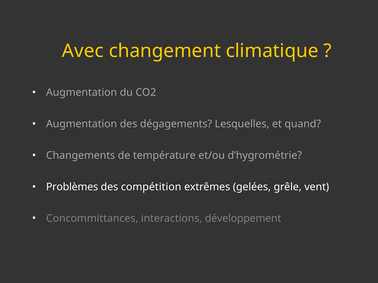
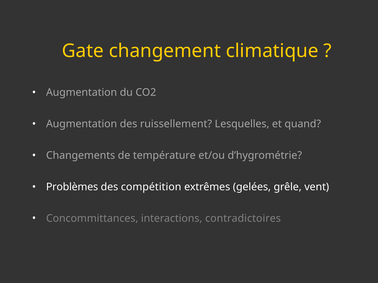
Avec: Avec -> Gate
dégagements: dégagements -> ruissellement
développement: développement -> contradictoires
